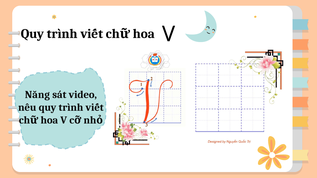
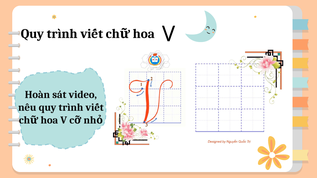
Năng: Năng -> Hoàn
